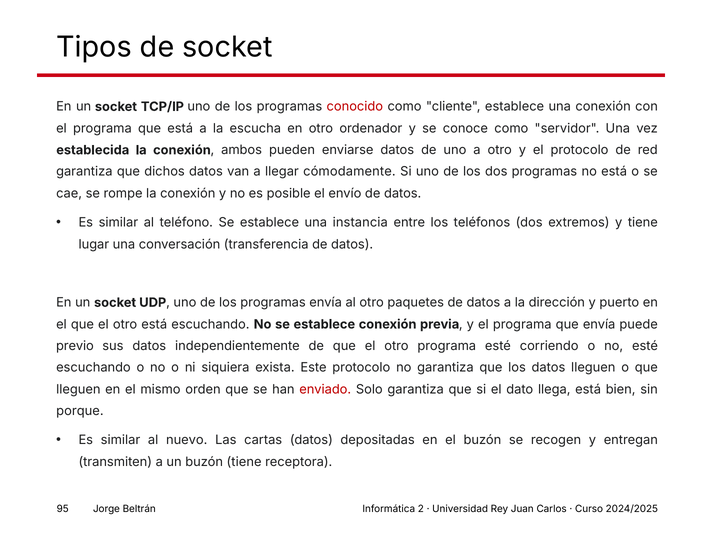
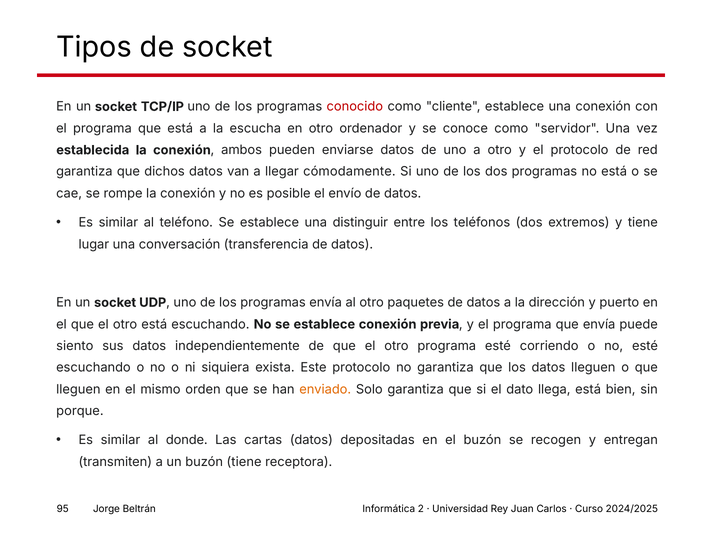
instancia: instancia -> distinguir
previo: previo -> siento
enviado colour: red -> orange
nuevo: nuevo -> donde
